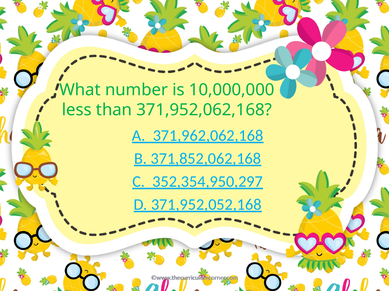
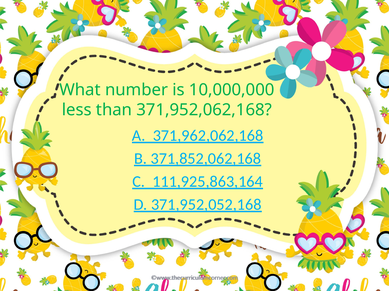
352,354,950,297: 352,354,950,297 -> 111,925,863,164
